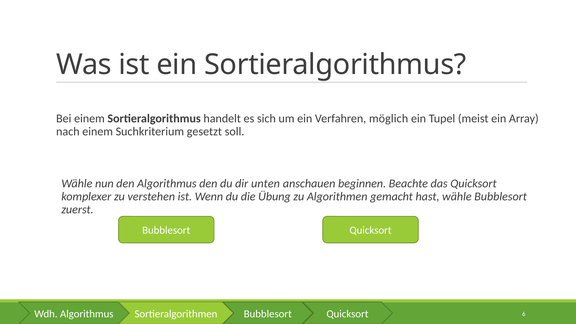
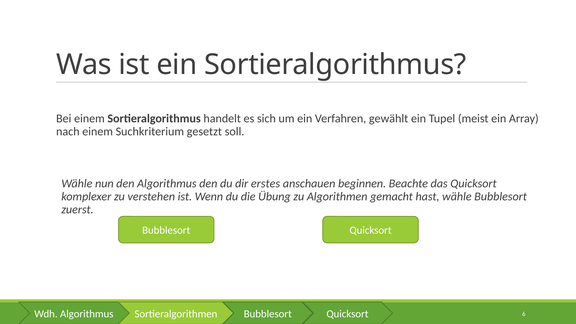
möglich: möglich -> gewählt
unten: unten -> erstes
